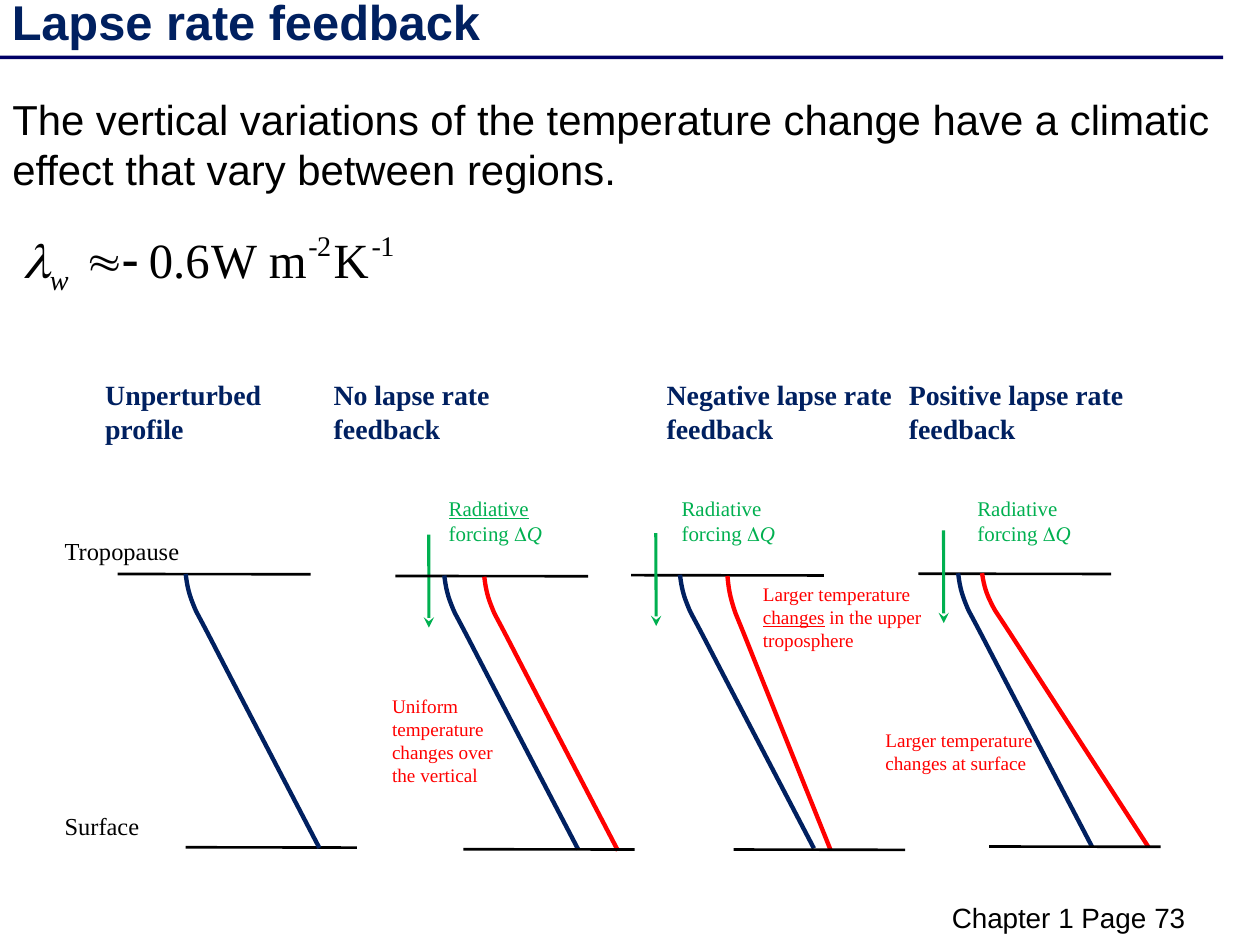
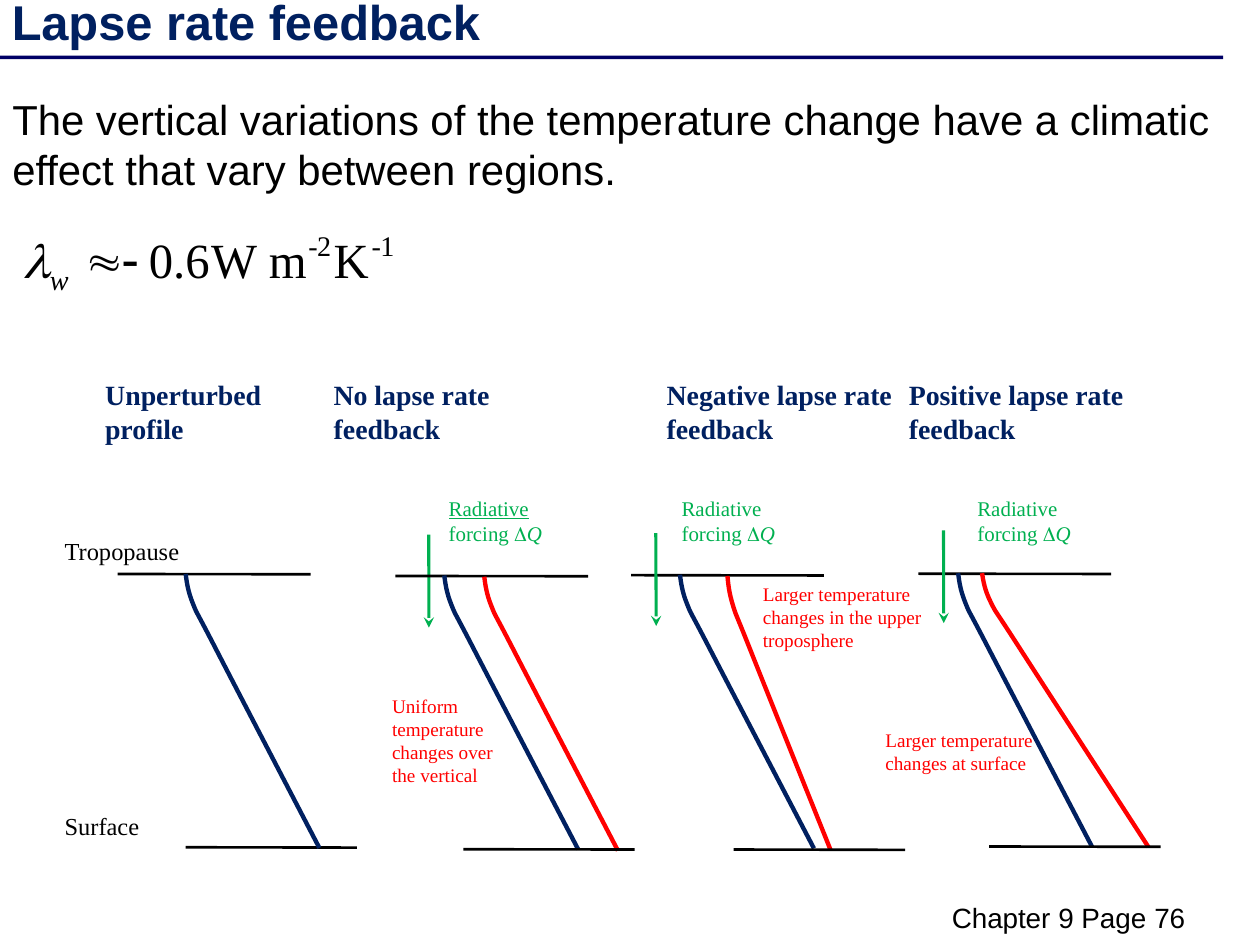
changes at (794, 618) underline: present -> none
1: 1 -> 9
73: 73 -> 76
